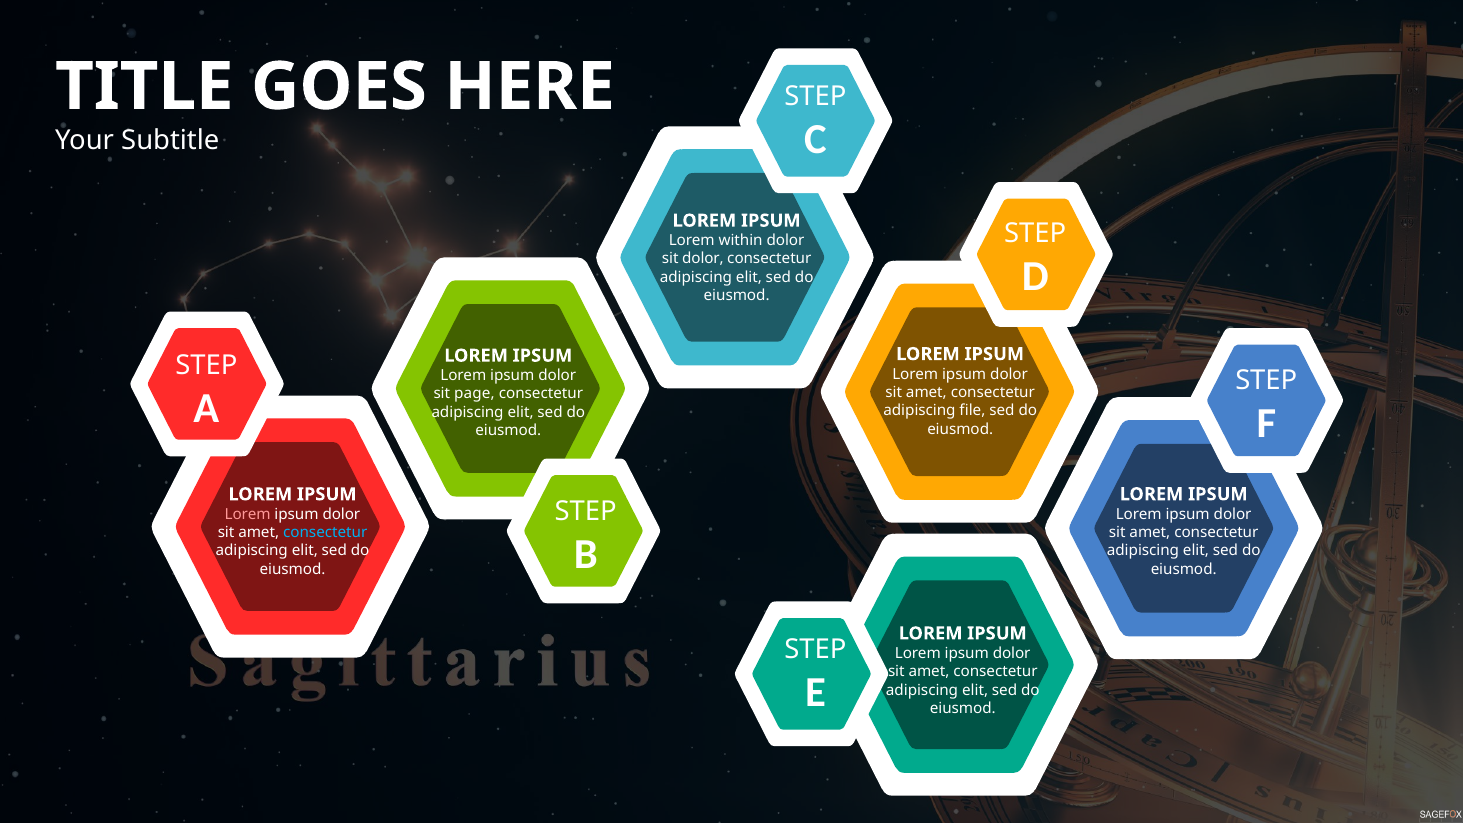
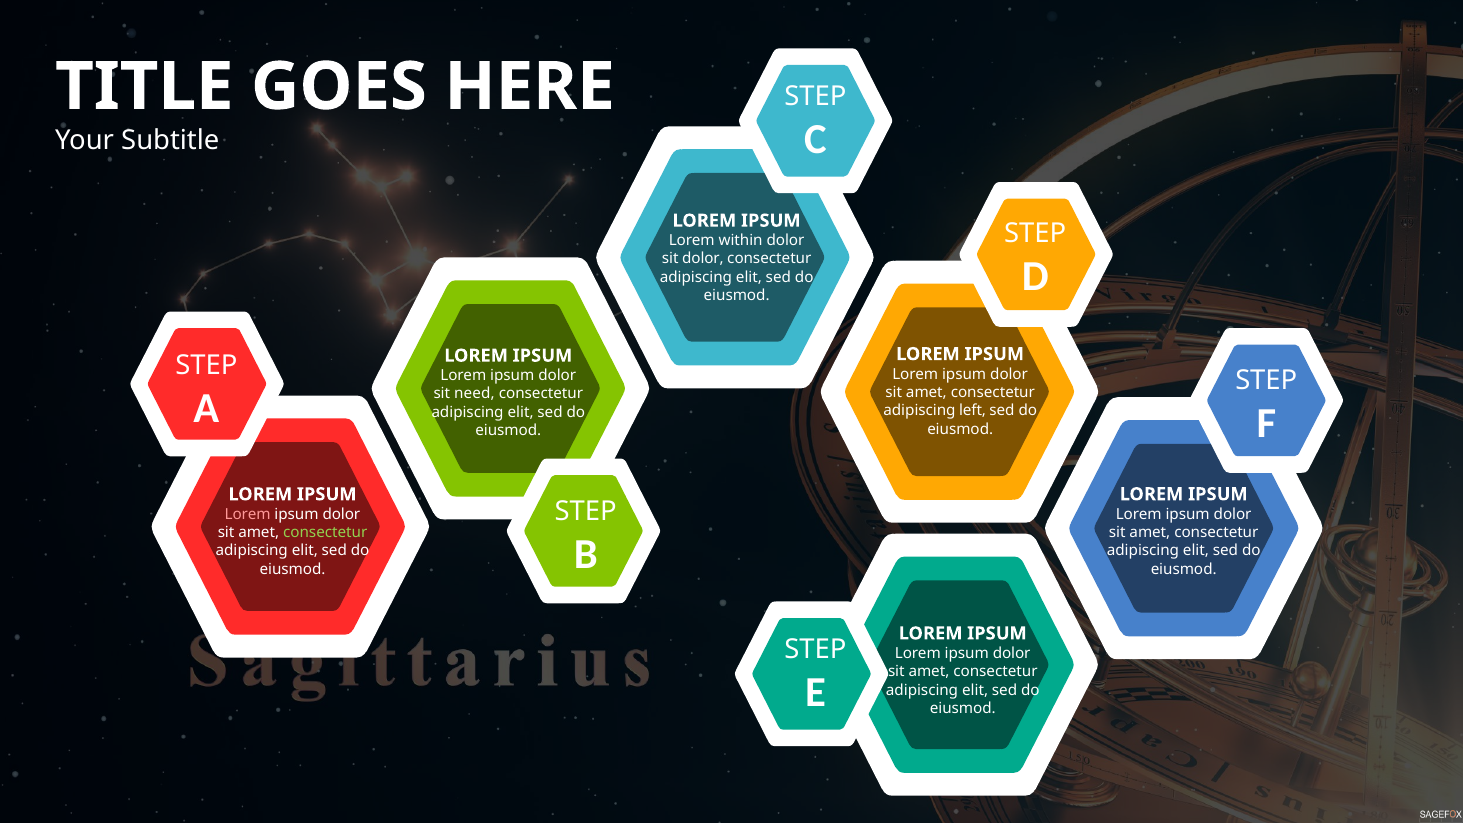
page: page -> need
file: file -> left
consectetur at (325, 532) colour: light blue -> light green
